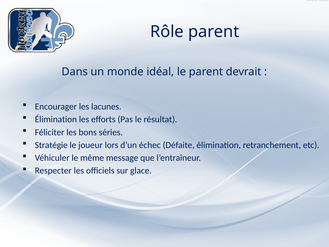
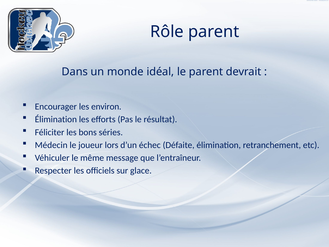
lacunes: lacunes -> environ
Stratégie: Stratégie -> Médecin
